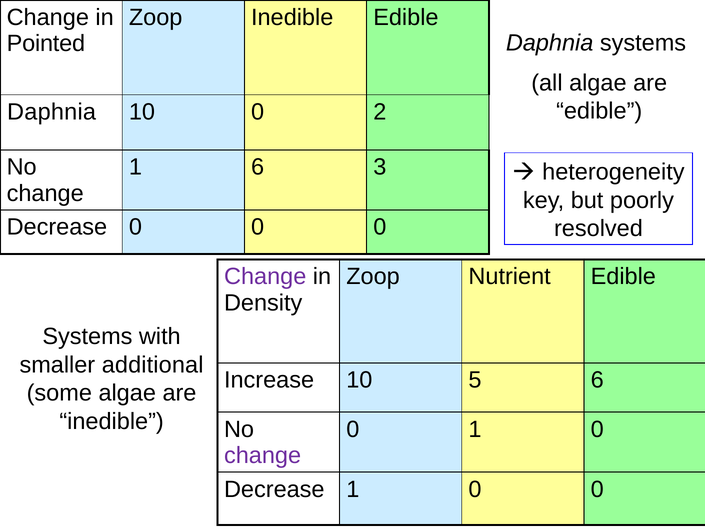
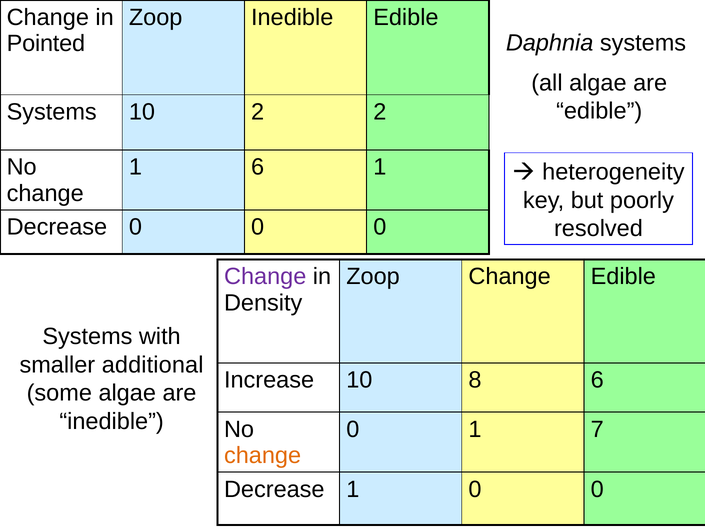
Daphnia at (52, 112): Daphnia -> Systems
10 0: 0 -> 2
6 3: 3 -> 1
Zoop Nutrient: Nutrient -> Change
5: 5 -> 8
0 1 0: 0 -> 7
change at (263, 455) colour: purple -> orange
